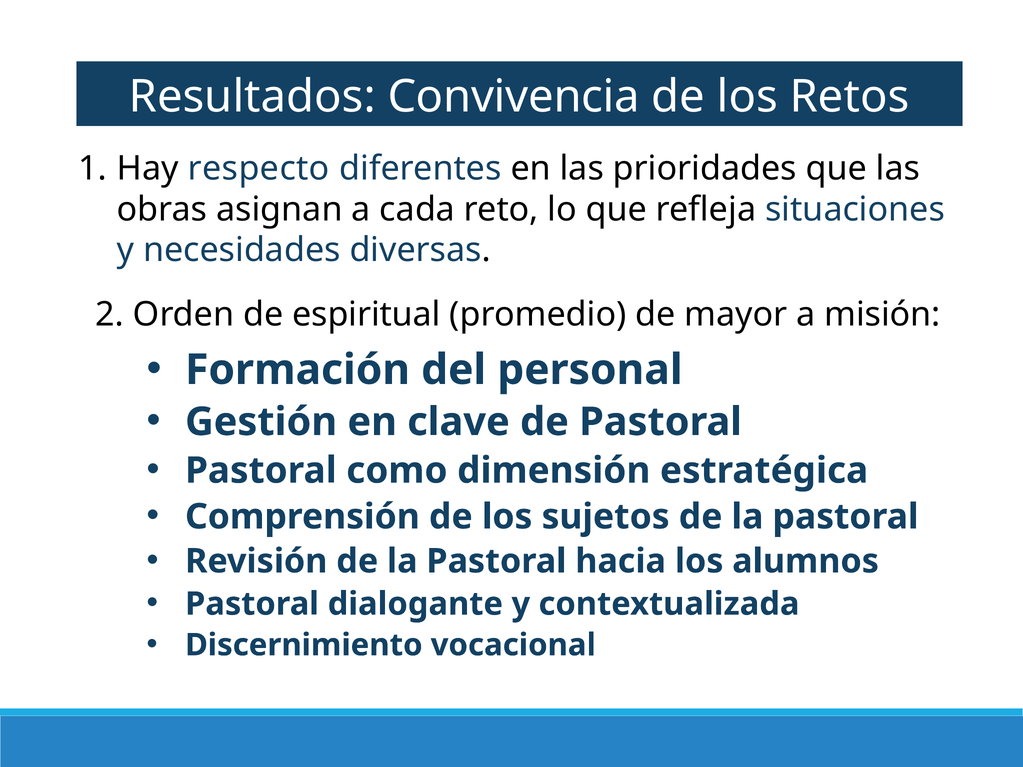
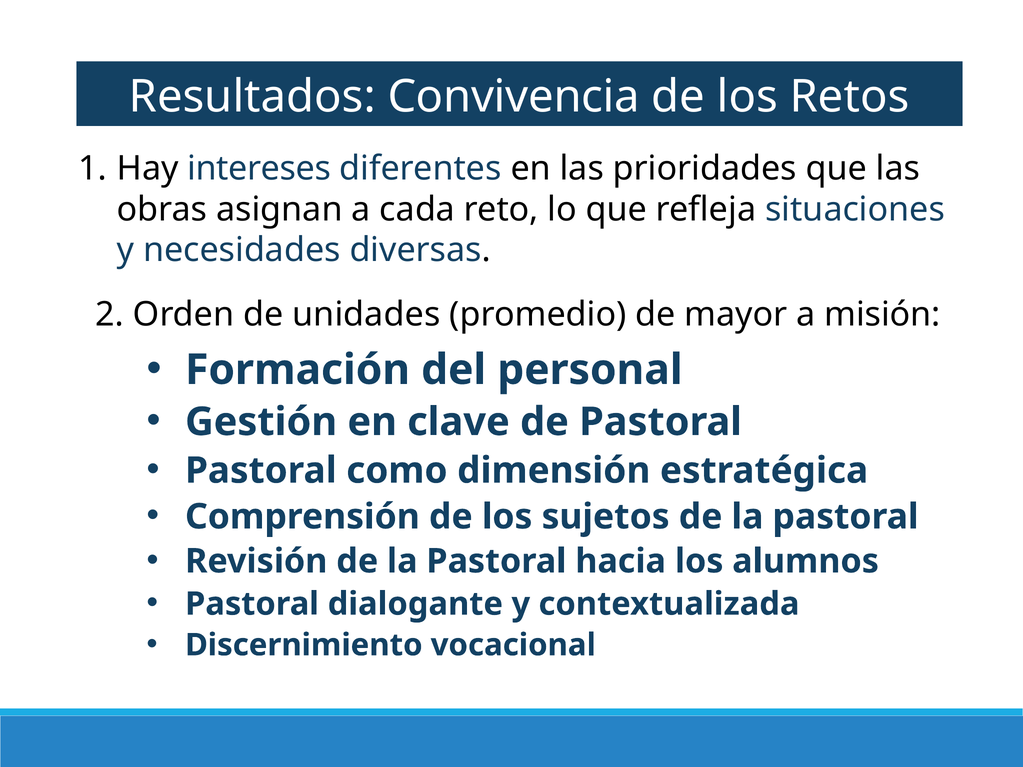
respecto: respecto -> intereses
espiritual: espiritual -> unidades
